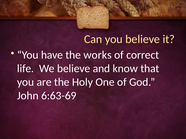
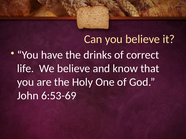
works: works -> drinks
6:63-69: 6:63-69 -> 6:53-69
